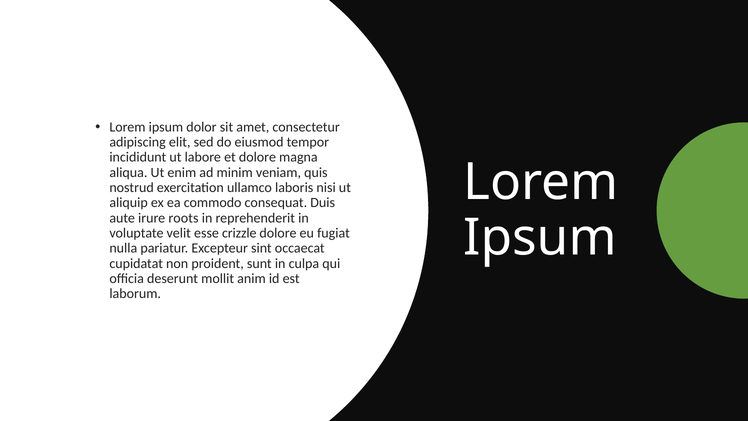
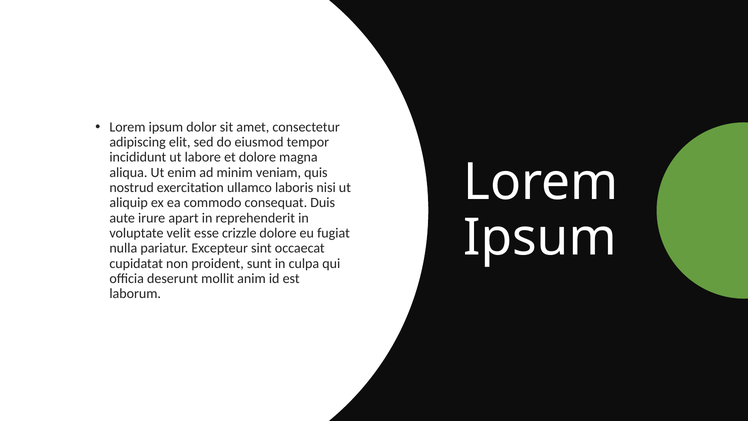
roots: roots -> apart
